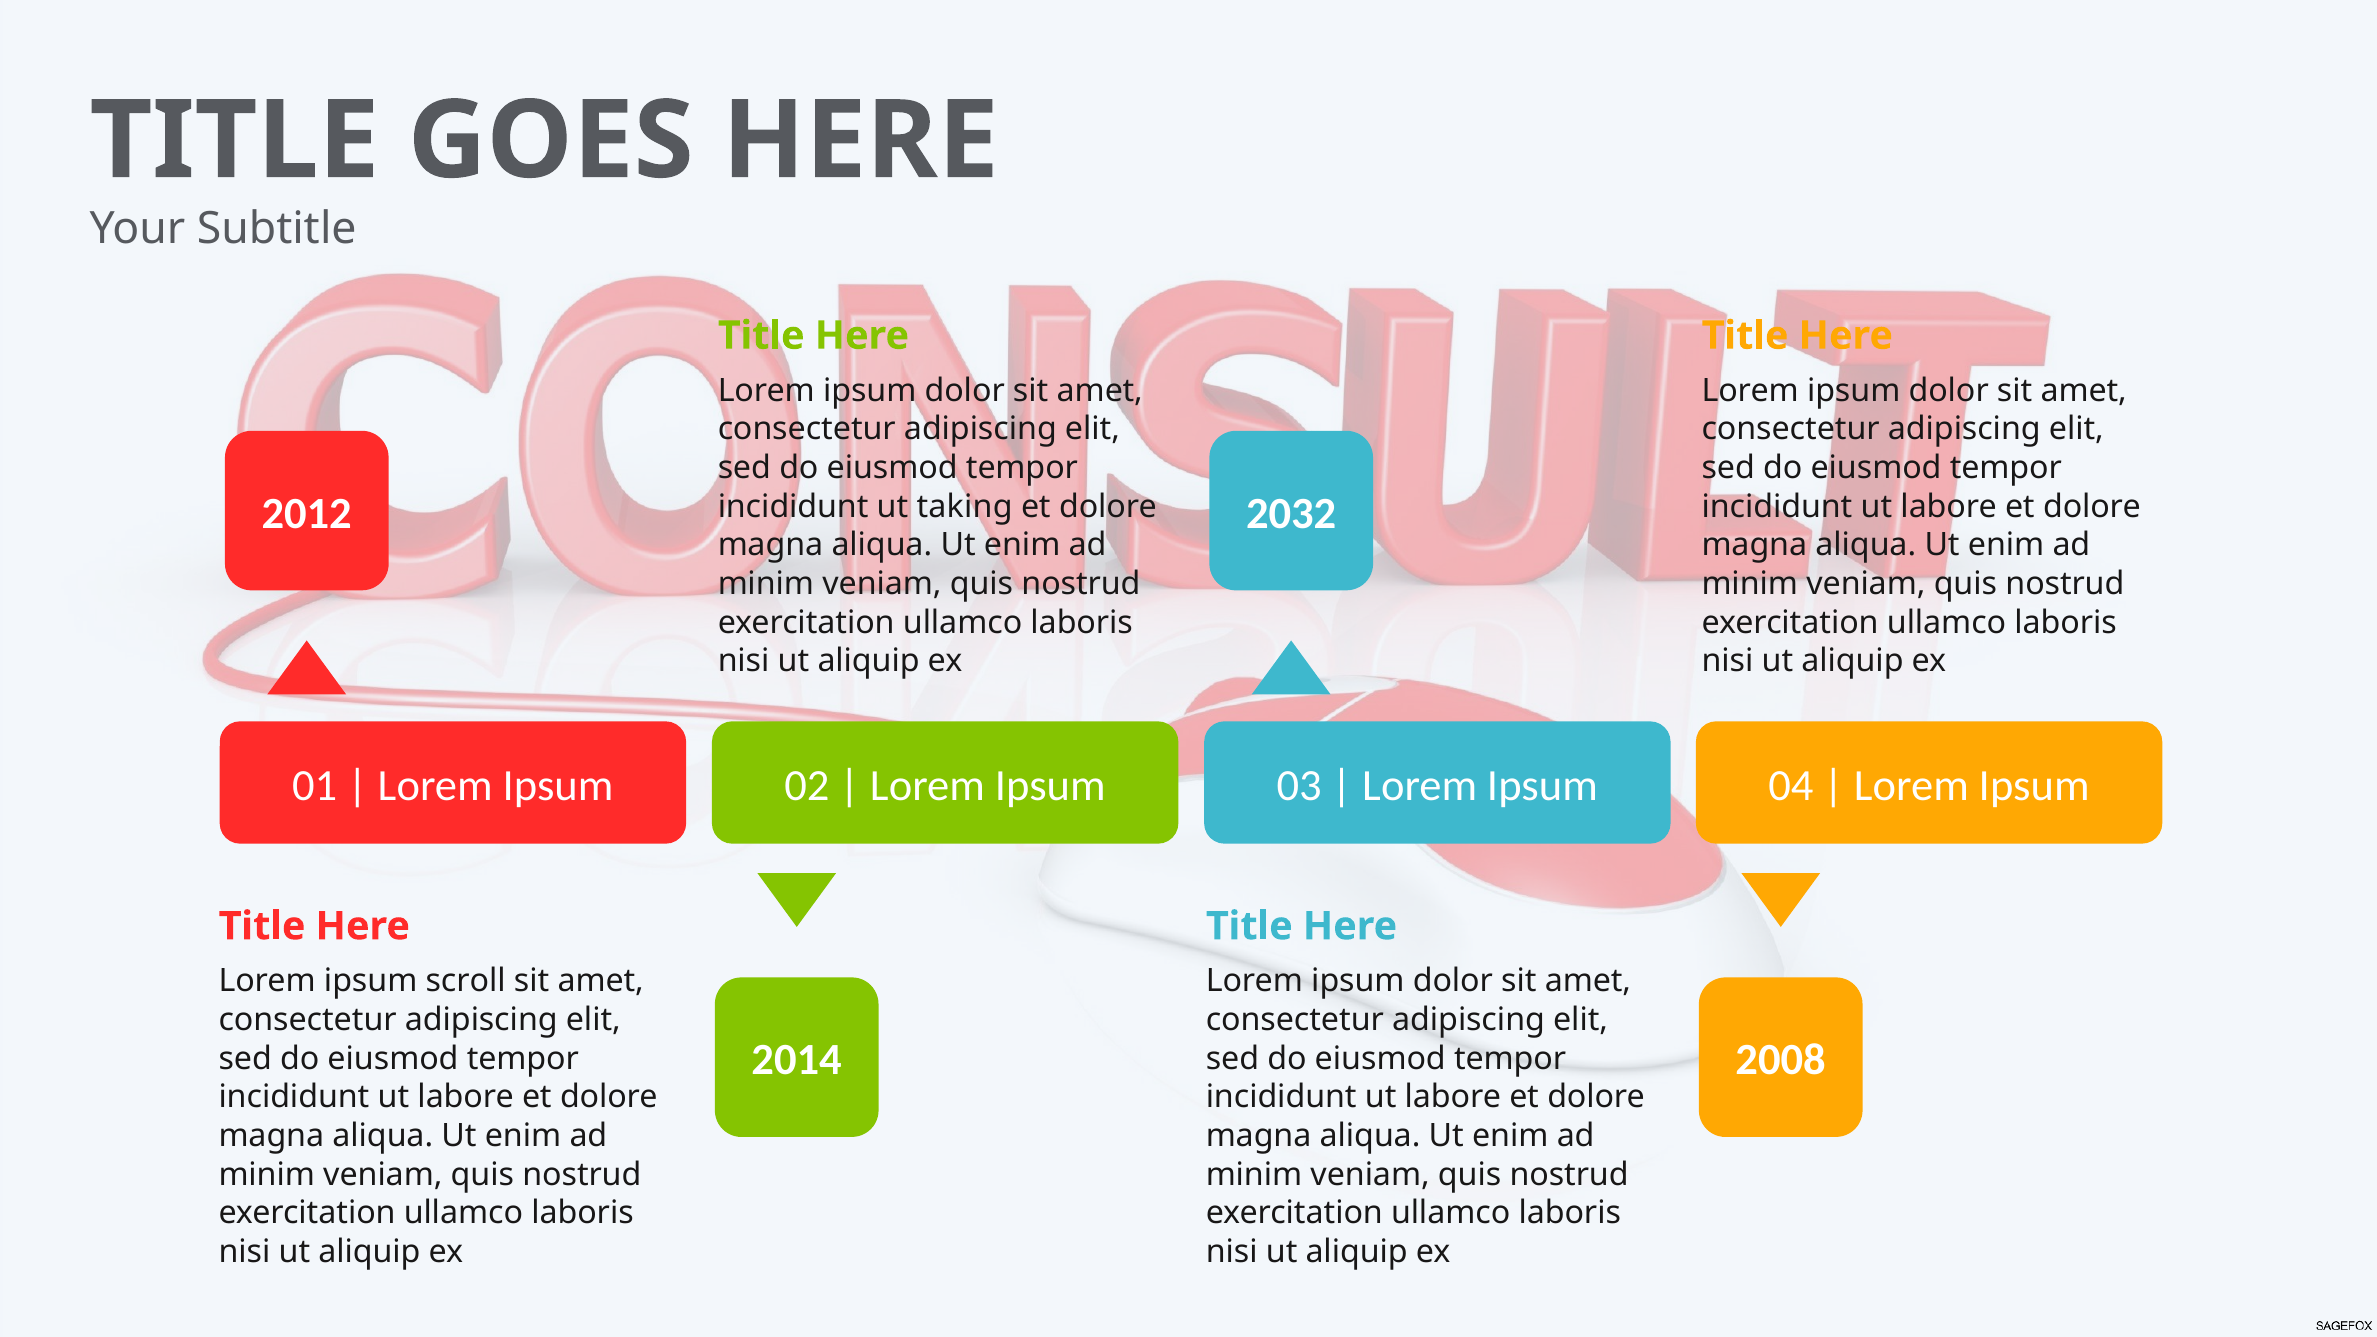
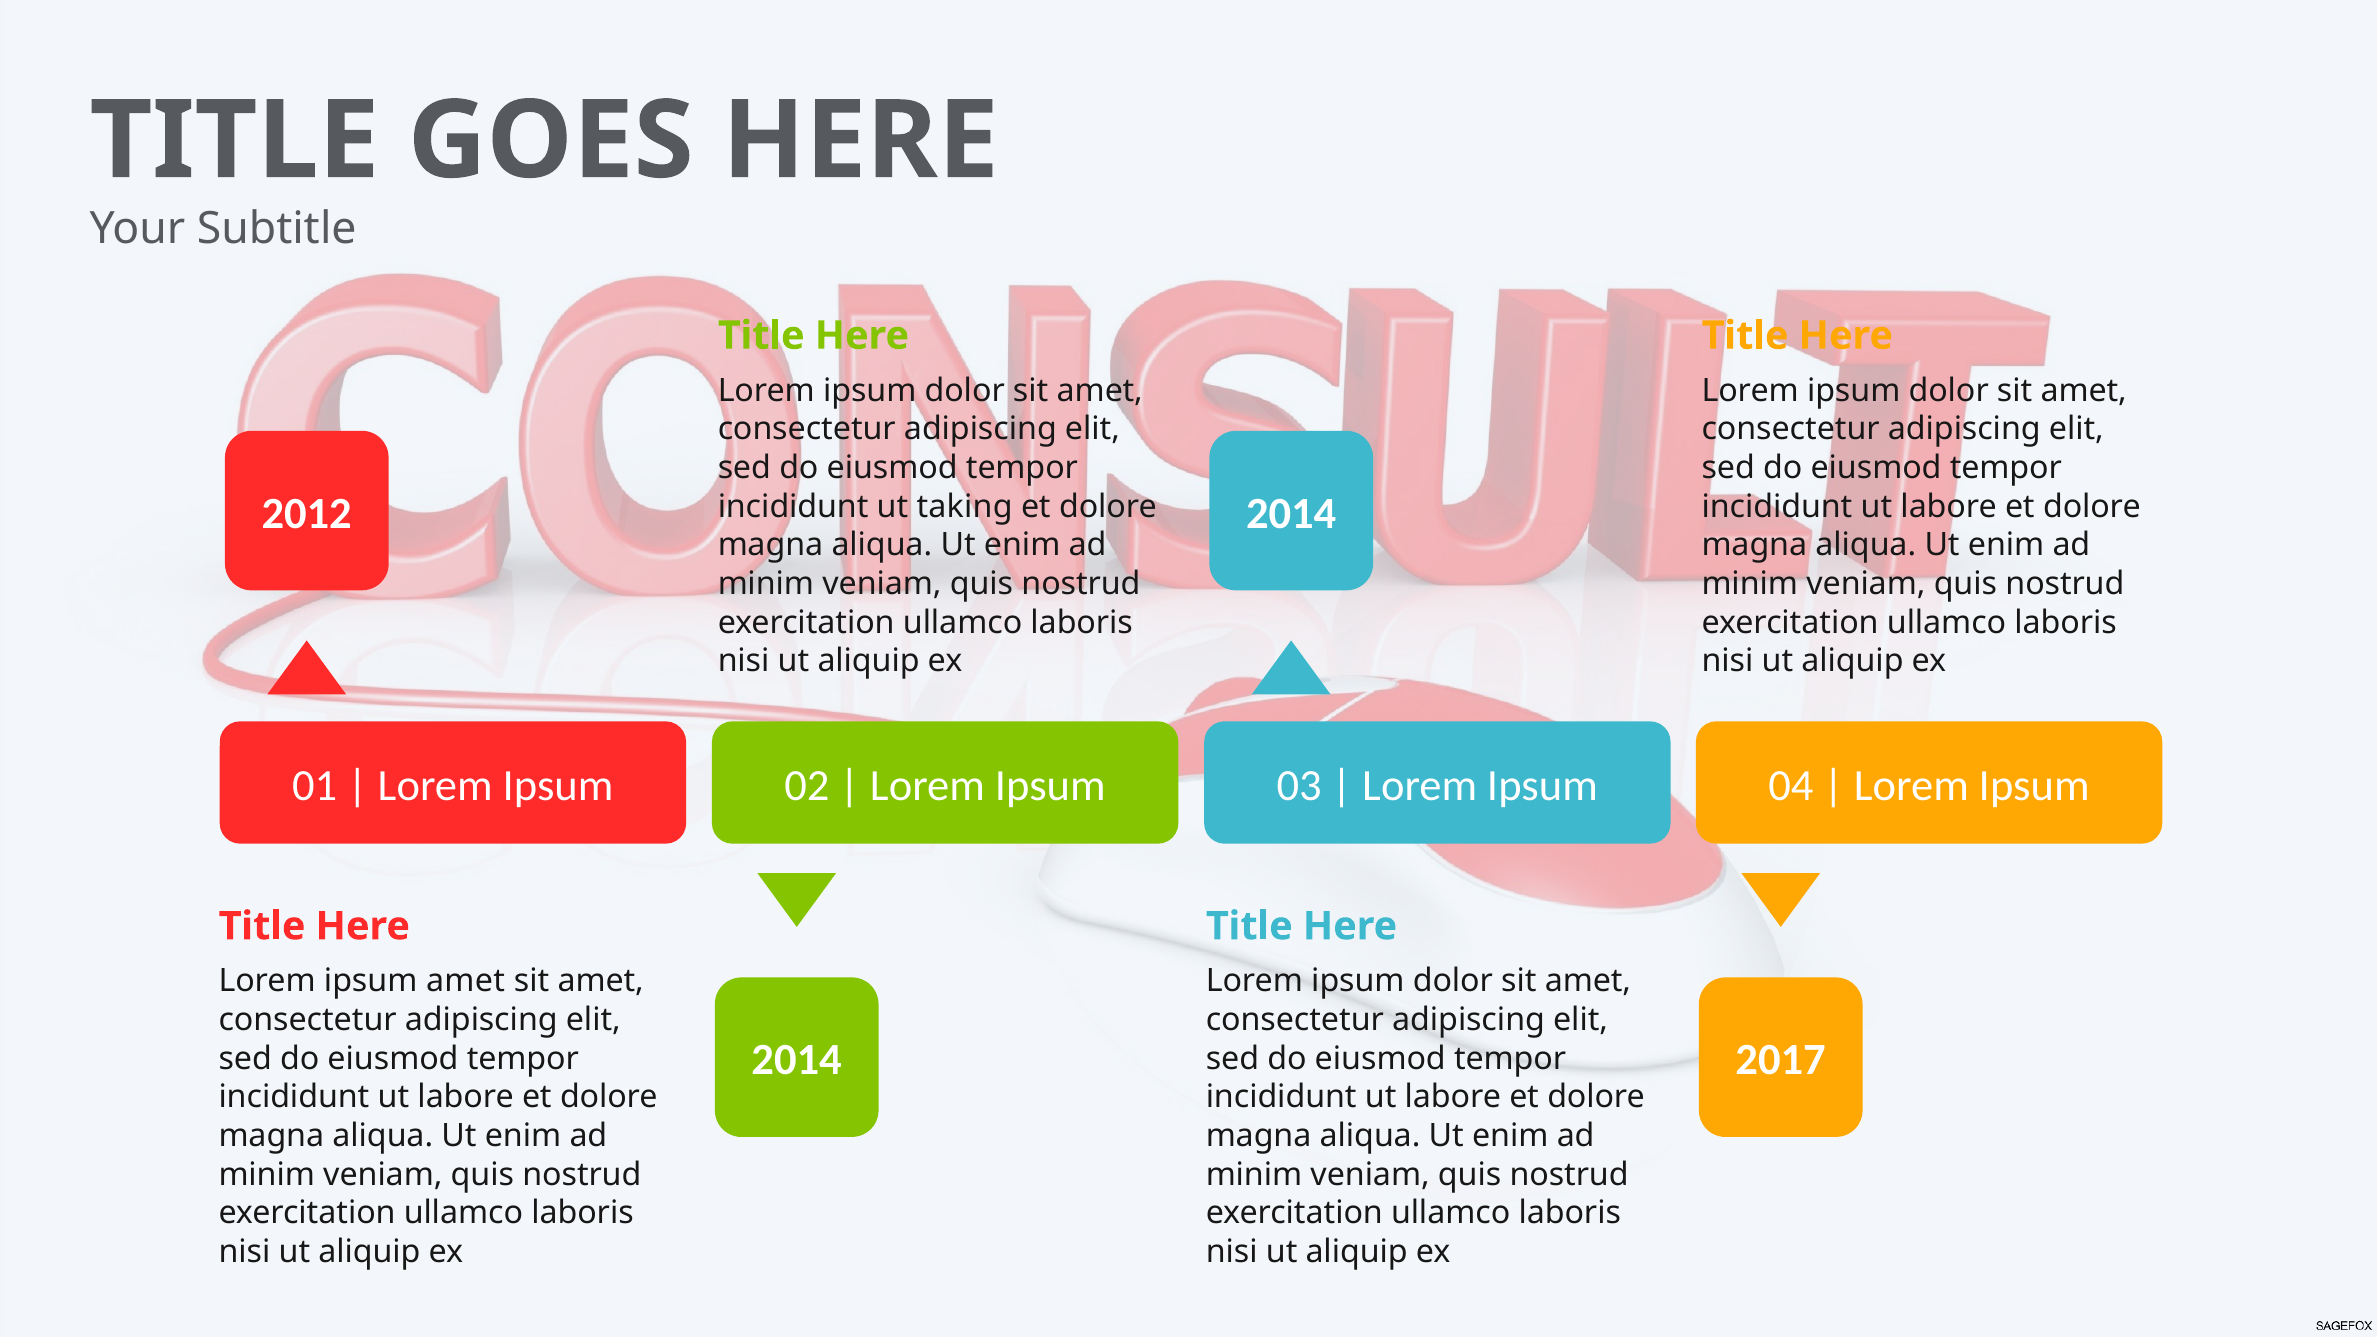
2032 at (1291, 514): 2032 -> 2014
ipsum scroll: scroll -> amet
2008: 2008 -> 2017
